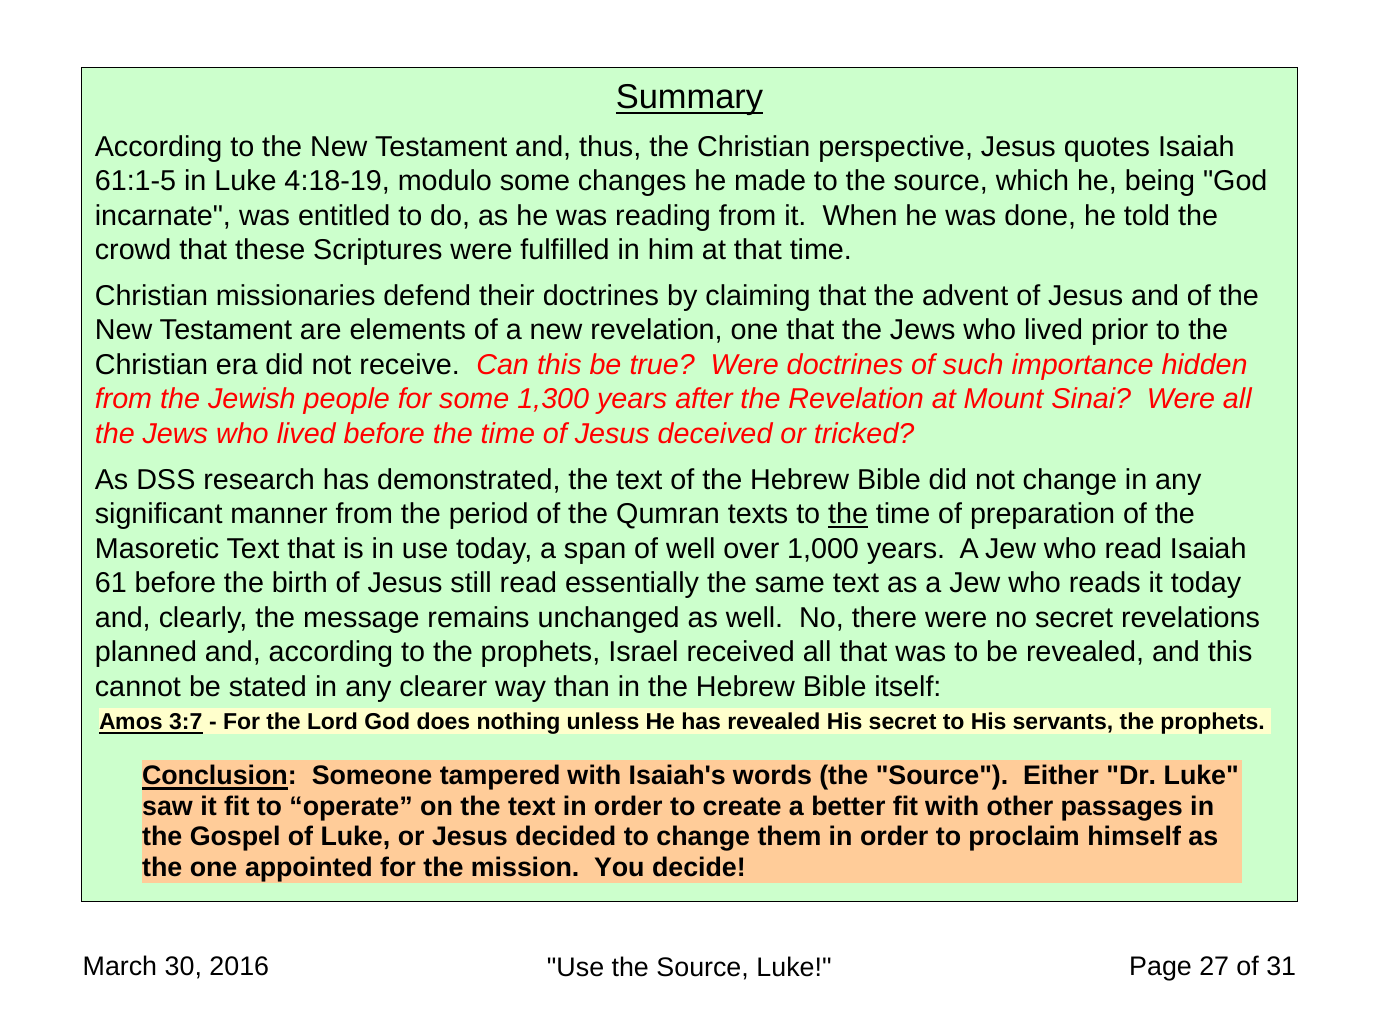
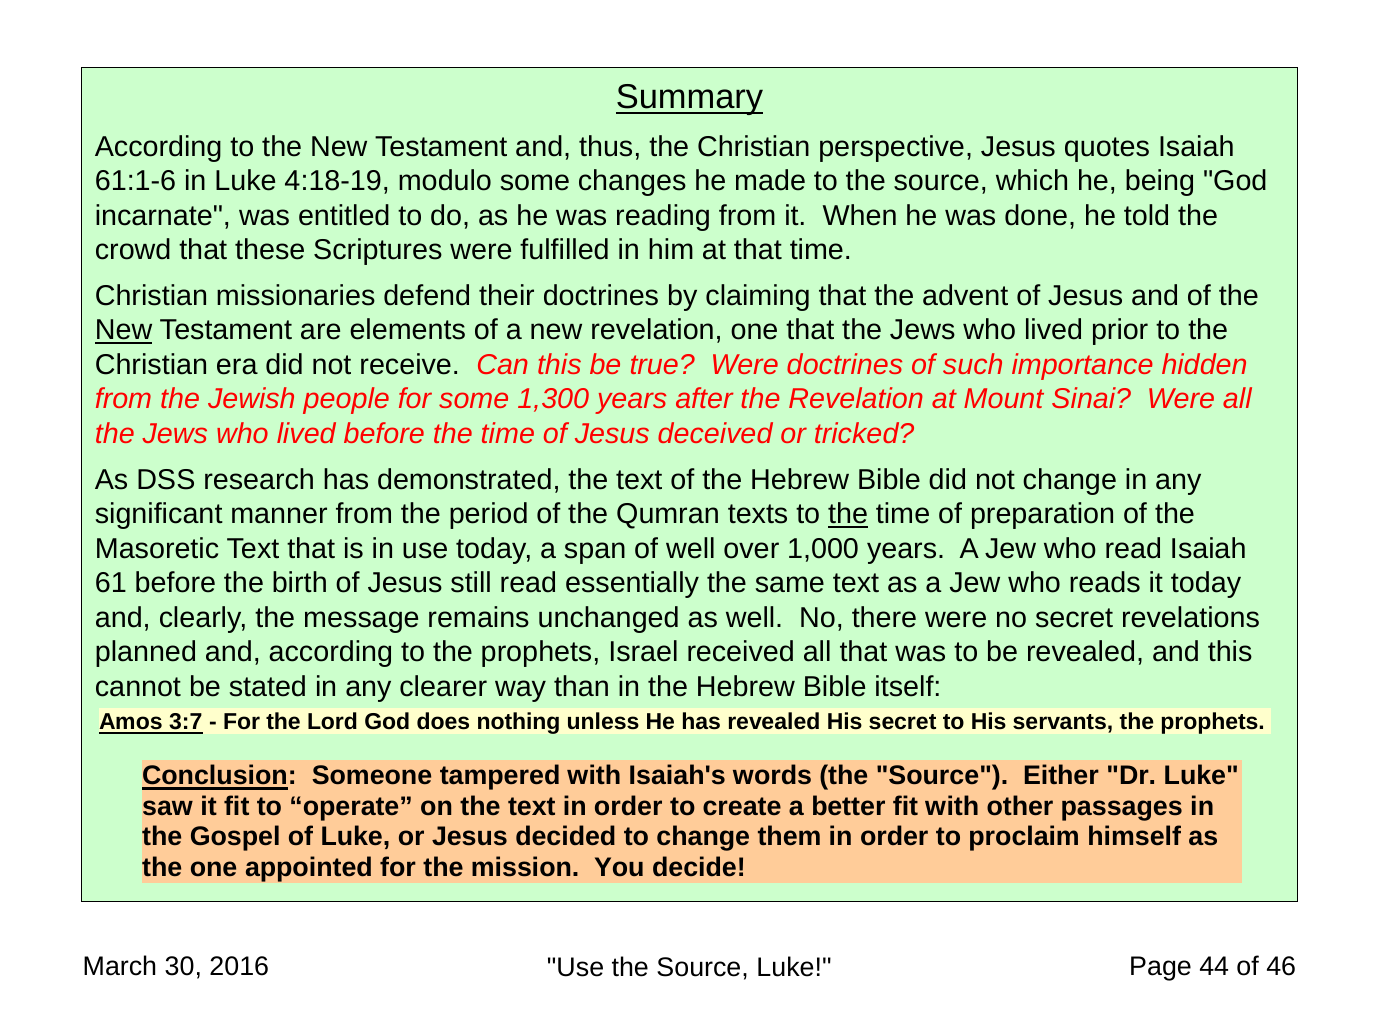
61:1-5: 61:1-5 -> 61:1-6
New at (124, 331) underline: none -> present
27: 27 -> 44
31: 31 -> 46
